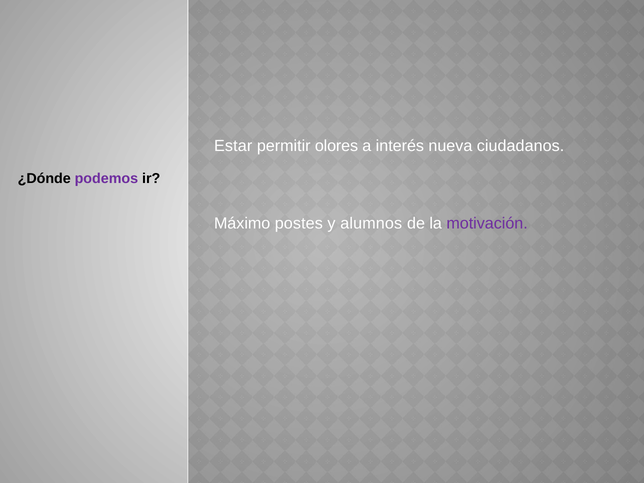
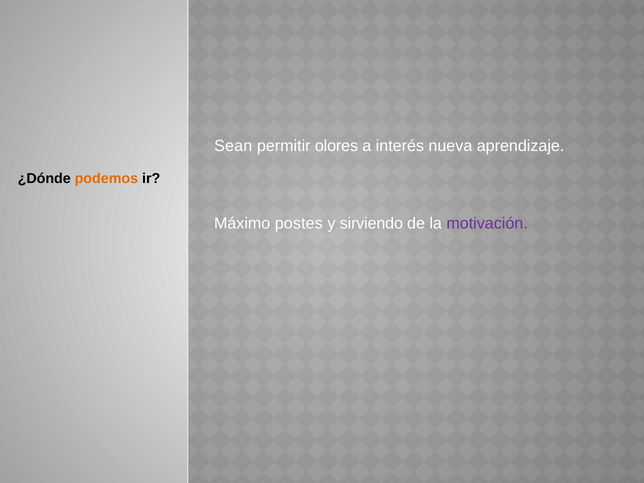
Estar: Estar -> Sean
ciudadanos: ciudadanos -> aprendizaje
podemos colour: purple -> orange
alumnos: alumnos -> sirviendo
